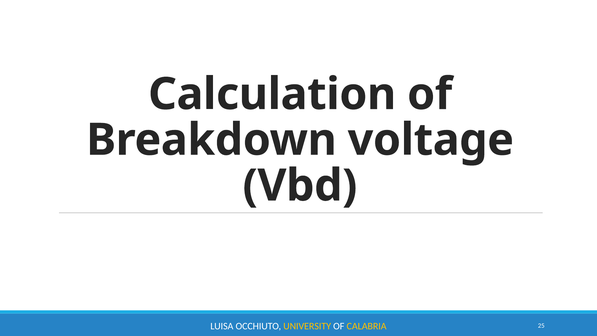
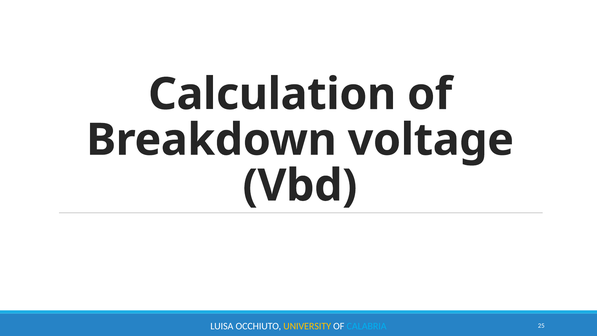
CALABRIA colour: yellow -> light blue
